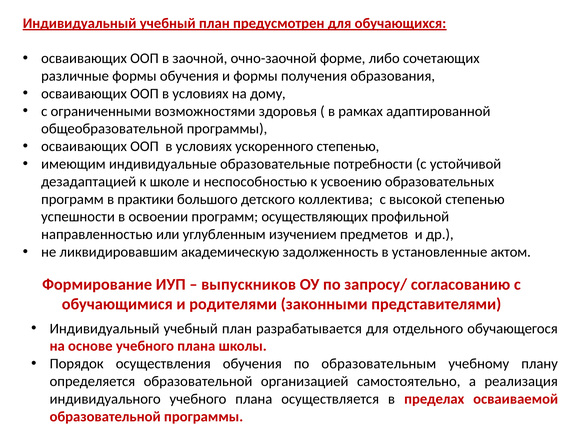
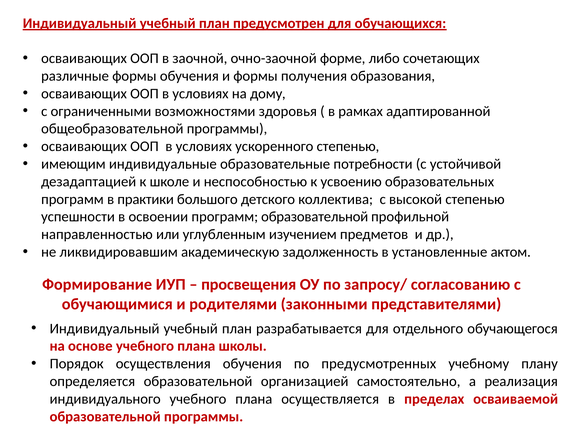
программ осуществляющих: осуществляющих -> образовательной
выпускников: выпускников -> просвещения
образовательным: образовательным -> предусмотренных
